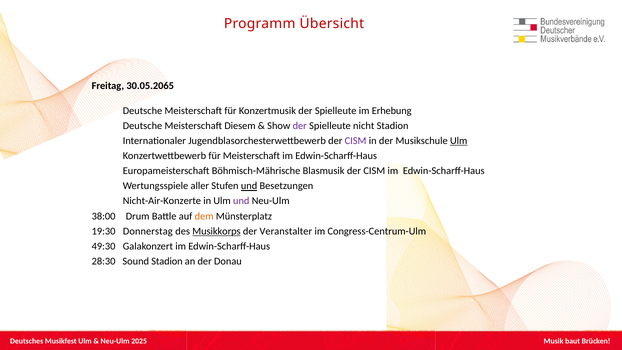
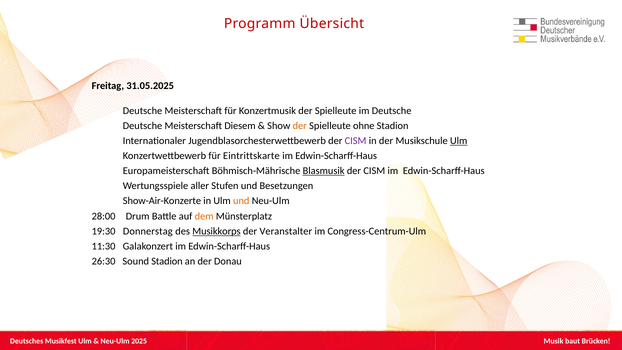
30.05.2065: 30.05.2065 -> 31.05.2025
im Erhebung: Erhebung -> Deutsche
der at (300, 126) colour: purple -> orange
nicht: nicht -> ohne
für Meisterschaft: Meisterschaft -> Eintrittskarte
Blasmusik underline: none -> present
und at (249, 186) underline: present -> none
Nicht-Air-Konzerte: Nicht-Air-Konzerte -> Show-Air-Konzerte
und at (241, 201) colour: purple -> orange
38:00: 38:00 -> 28:00
49:30: 49:30 -> 11:30
28:30: 28:30 -> 26:30
